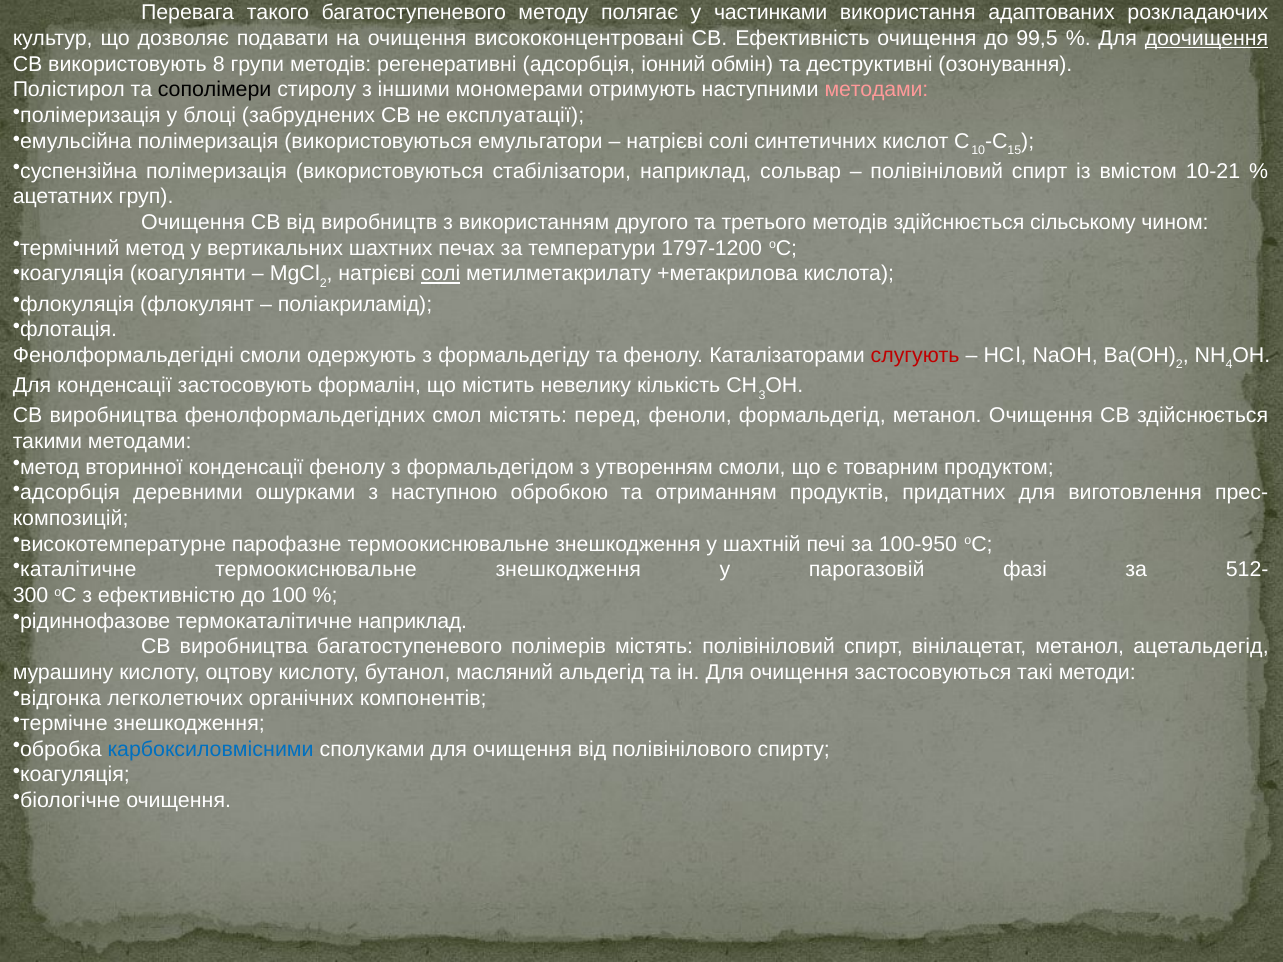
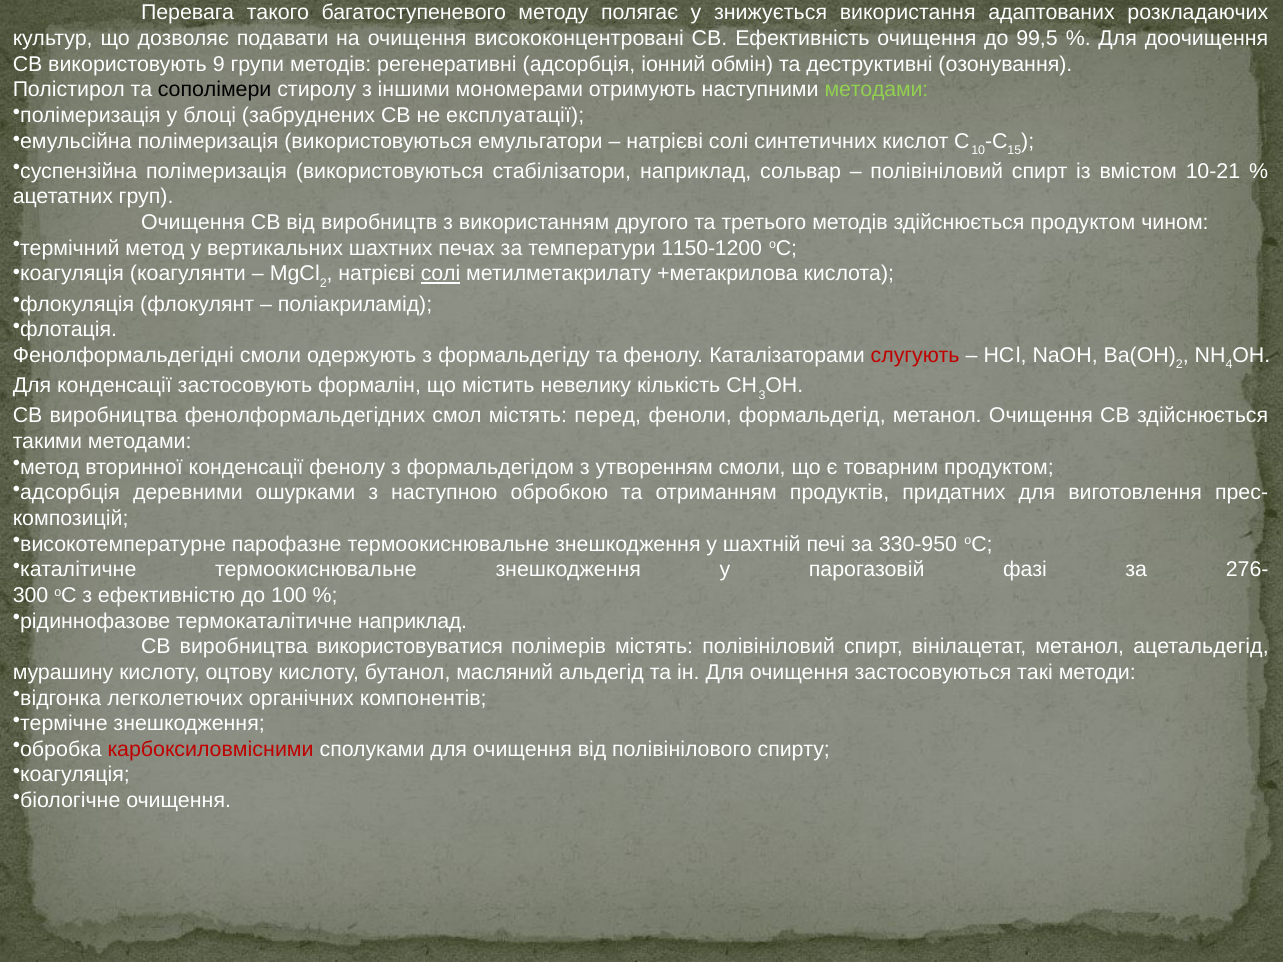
частинками: частинками -> знижується
доочищення underline: present -> none
8: 8 -> 9
методами at (876, 90) colour: pink -> light green
здійснюється сільському: сільському -> продуктом
1797-1200: 1797-1200 -> 1150-1200
100-950: 100-950 -> 330-950
512-: 512- -> 276-
виробництва багатоступеневого: багатоступеневого -> використовуватися
карбоксиловмісними colour: blue -> red
